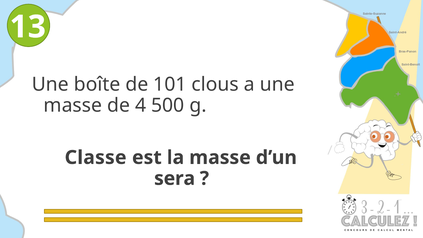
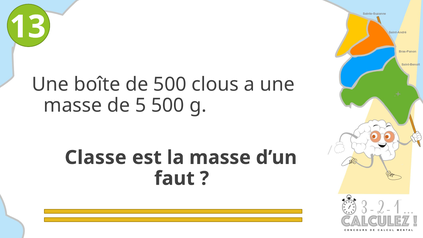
de 101: 101 -> 500
4: 4 -> 5
sera: sera -> faut
